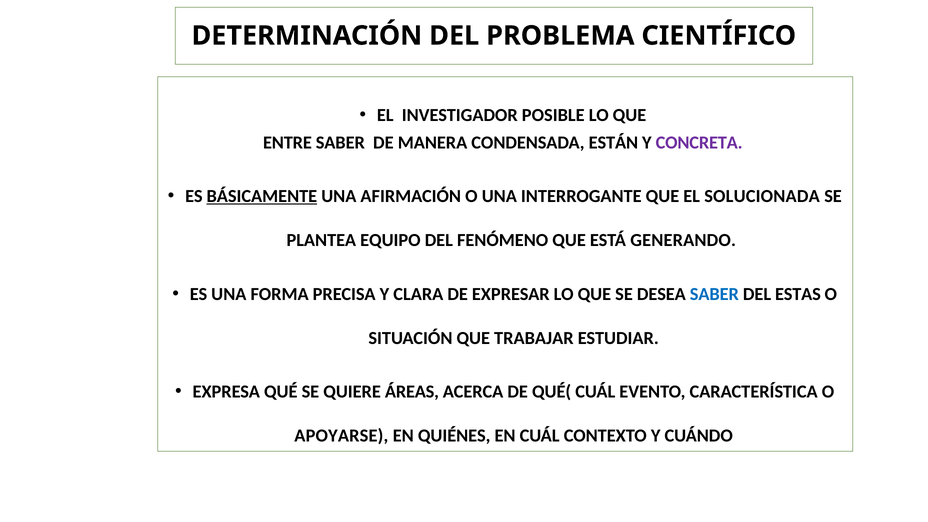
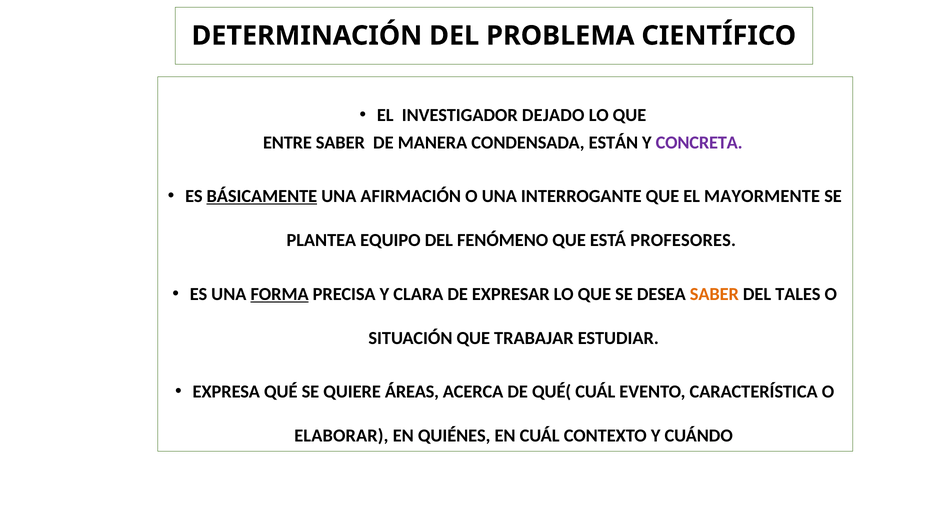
POSIBLE: POSIBLE -> DEJADO
SOLUCIONADA: SOLUCIONADA -> MAYORMENTE
GENERANDO: GENERANDO -> PROFESORES
FORMA underline: none -> present
SABER at (714, 294) colour: blue -> orange
ESTAS: ESTAS -> TALES
APOYARSE: APOYARSE -> ELABORAR
